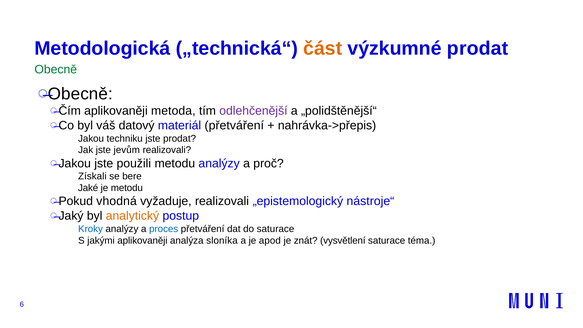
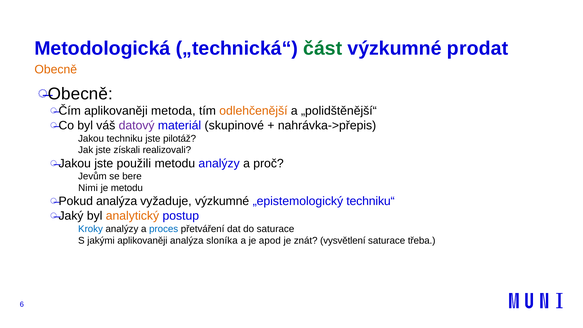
část colour: orange -> green
Obecně at (56, 69) colour: green -> orange
odlehčenější colour: purple -> orange
datový colour: black -> purple
materiál přetváření: přetváření -> skupinové
jste prodat: prodat -> pilotáž
jevům: jevům -> získali
Získali: Získali -> Jevům
Jaké: Jaké -> Nimi
vhodná at (117, 201): vhodná -> analýza
vyžaduje realizovali: realizovali -> výzkumné
nástroje“: nástroje“ -> techniku“
téma: téma -> třeba
